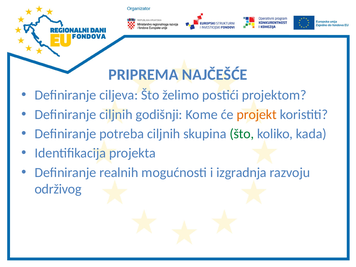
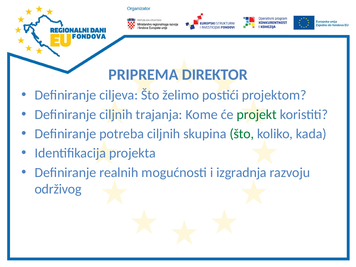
NAJČEŠĆE: NAJČEŠĆE -> DIREKTOR
godišnji: godišnji -> trajanja
projekt colour: orange -> green
